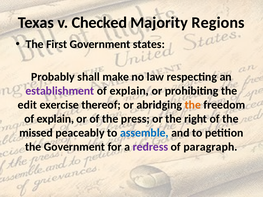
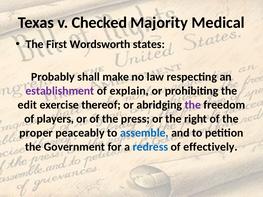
Regions: Regions -> Medical
First Government: Government -> Wordsworth
the at (193, 105) colour: orange -> purple
explain at (55, 119): explain -> players
missed: missed -> proper
redress colour: purple -> blue
paragraph: paragraph -> effectively
